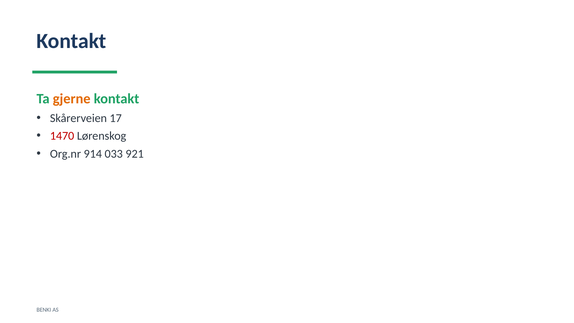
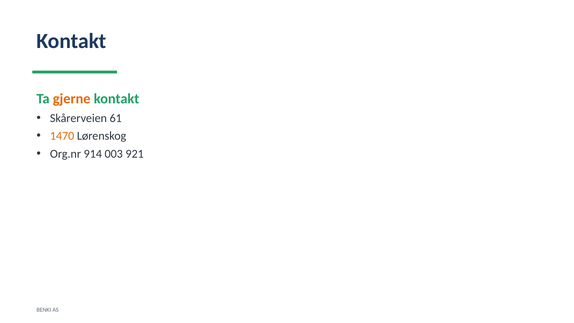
17: 17 -> 61
1470 colour: red -> orange
033: 033 -> 003
